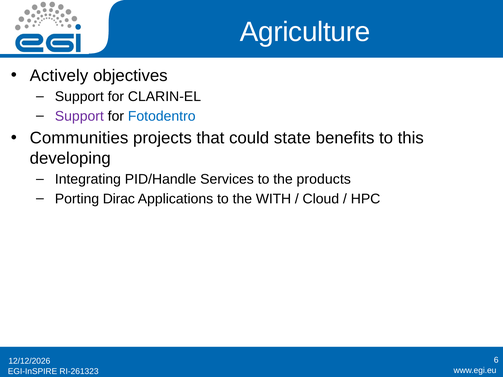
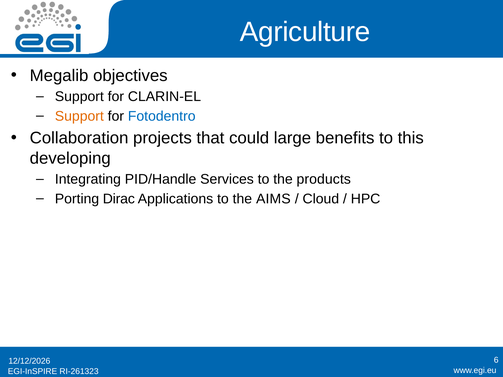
Actively: Actively -> Megalib
Support at (79, 116) colour: purple -> orange
Communities: Communities -> Collaboration
state: state -> large
WITH: WITH -> AIMS
